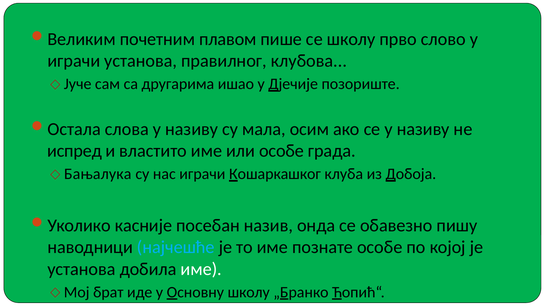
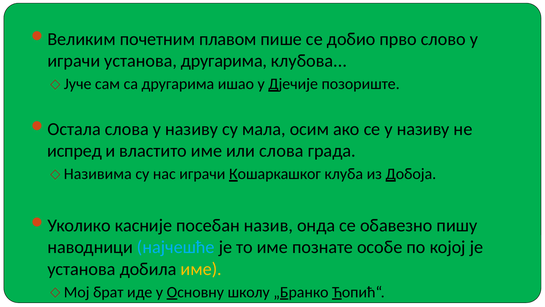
се школу: школу -> добио
установа правилног: правилног -> другарима
или особе: особе -> слова
Бањалука: Бањалука -> Називима
име at (201, 269) colour: white -> yellow
